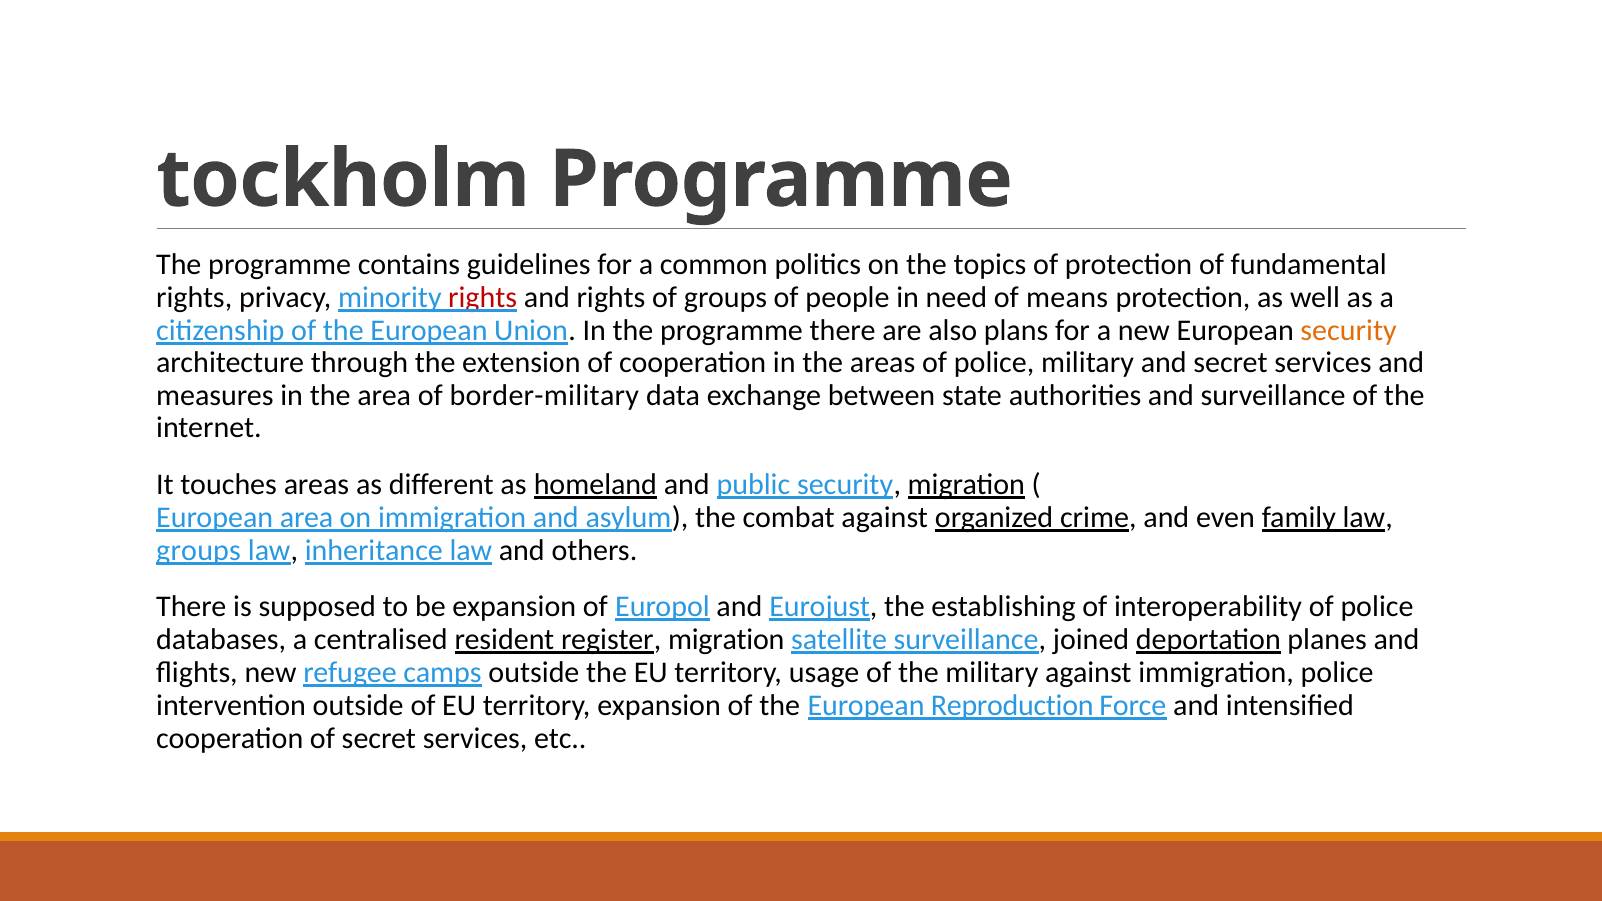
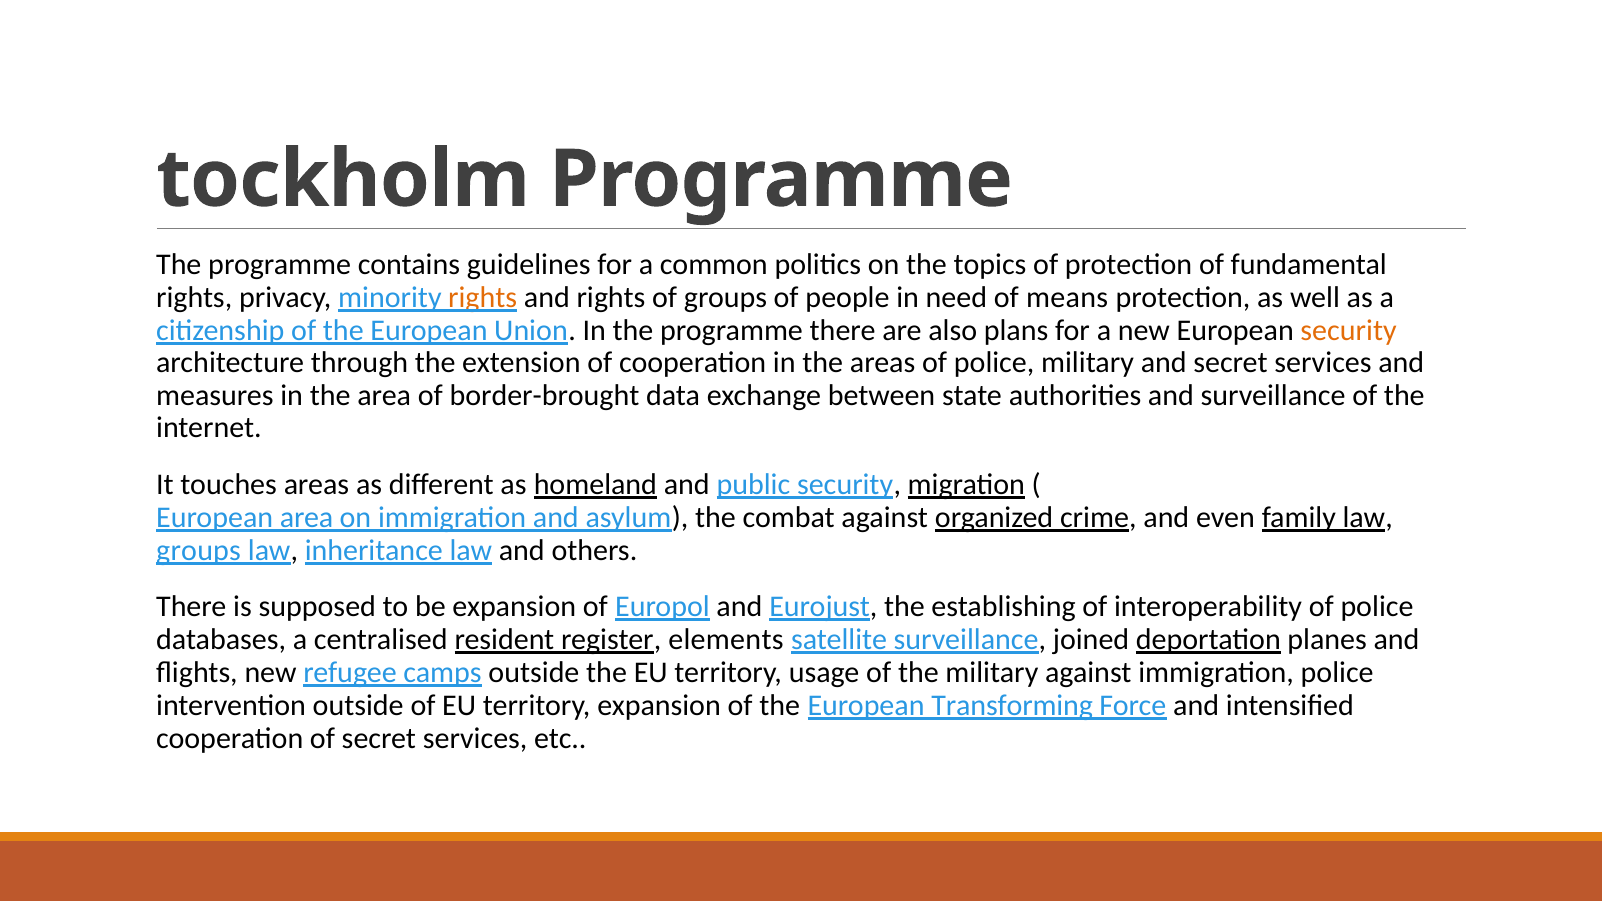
rights at (483, 297) colour: red -> orange
border-military: border-military -> border-brought
register migration: migration -> elements
Reproduction: Reproduction -> Transforming
